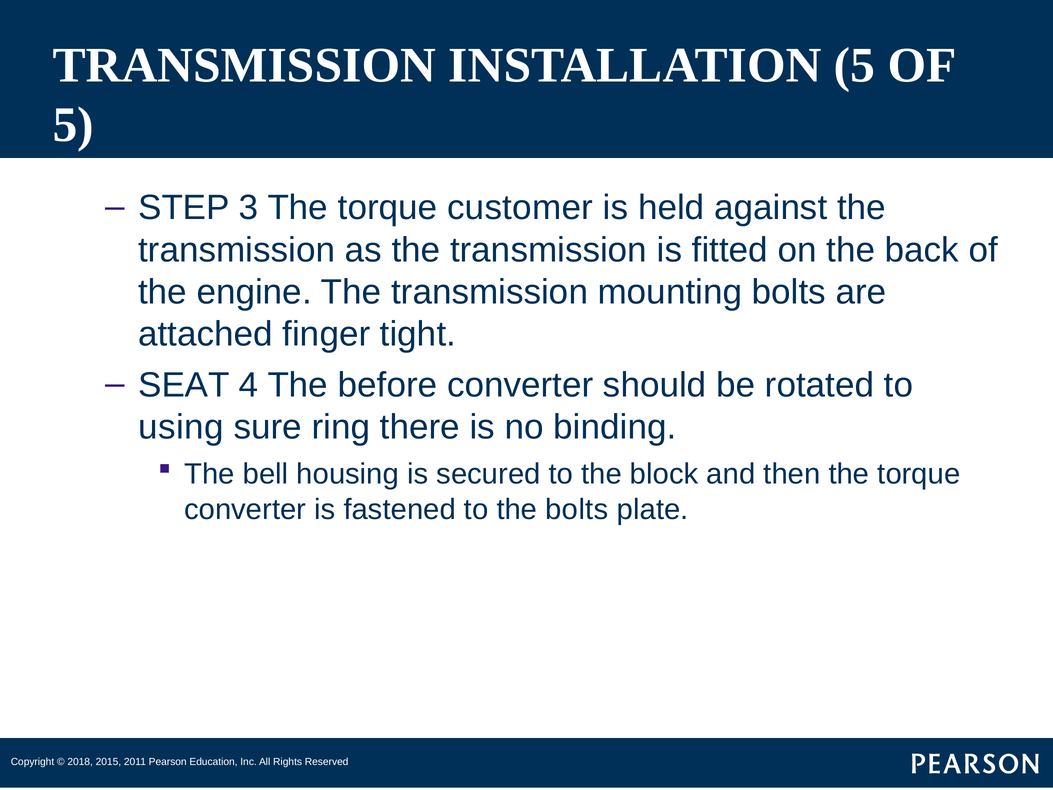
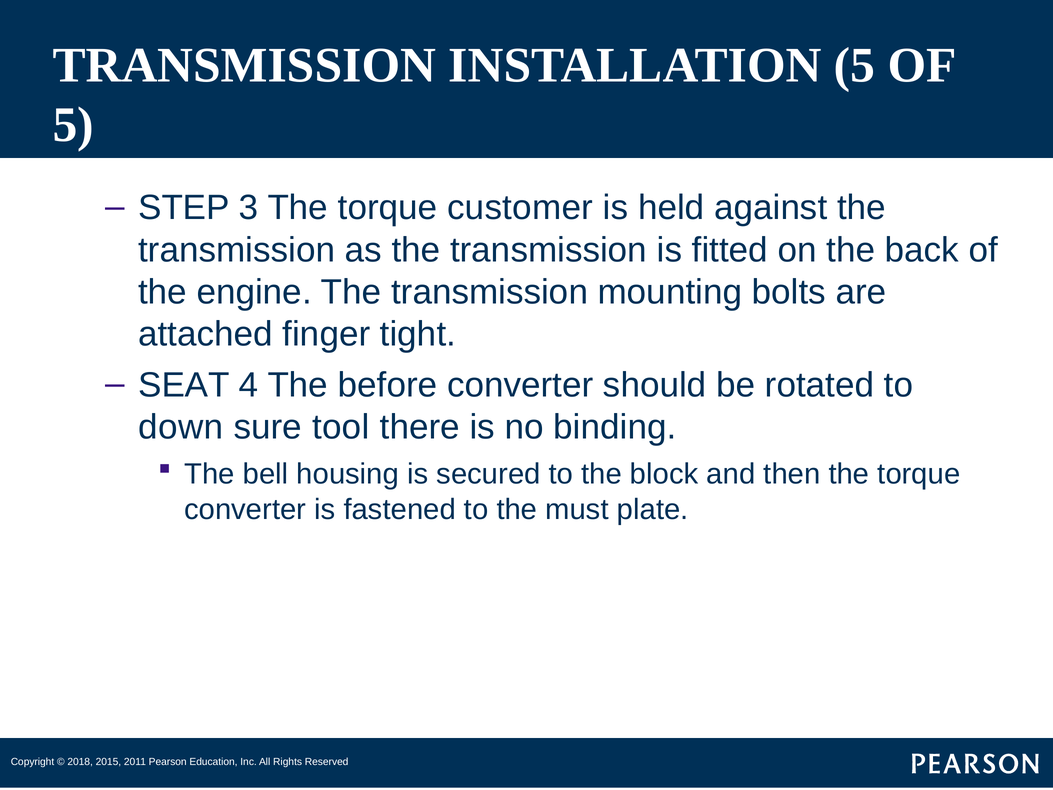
using: using -> down
ring: ring -> tool
the bolts: bolts -> must
